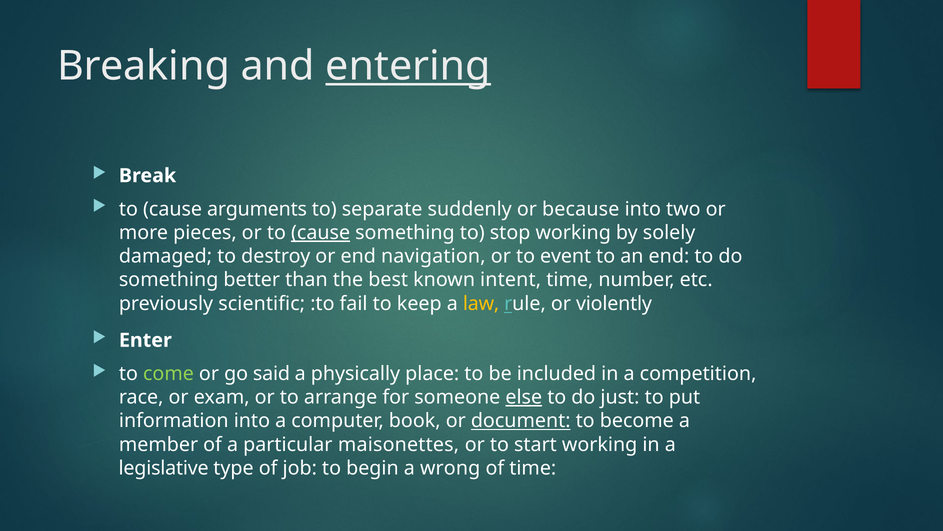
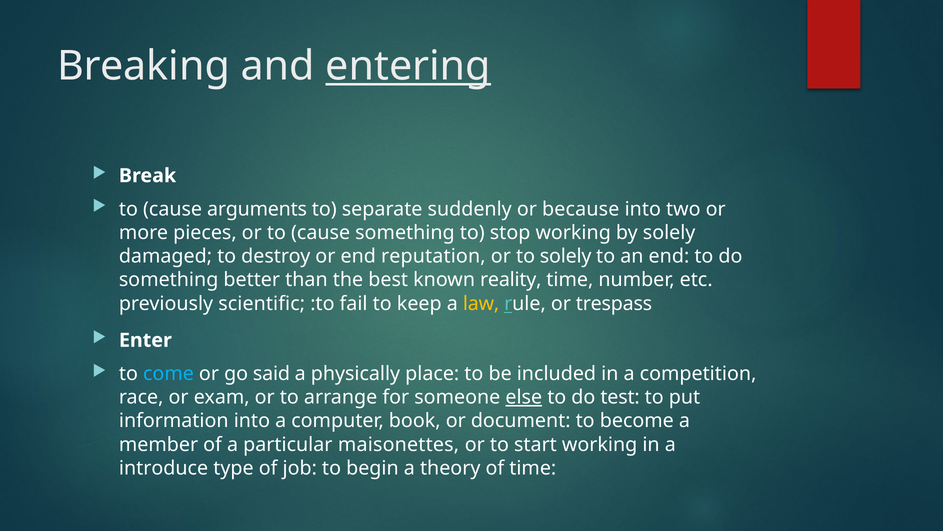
cause at (321, 232) underline: present -> none
navigation: navigation -> reputation
to event: event -> solely
intent: intent -> reality
violently: violently -> trespass
come colour: light green -> light blue
just: just -> test
document underline: present -> none
legislative: legislative -> introduce
wrong: wrong -> theory
